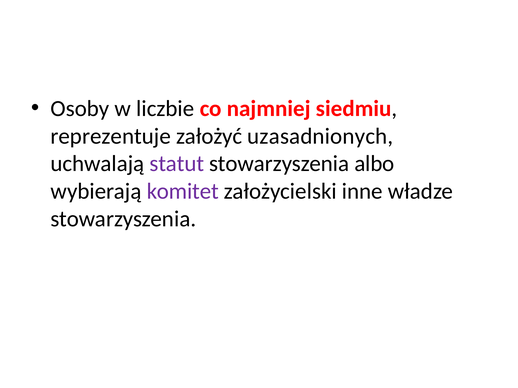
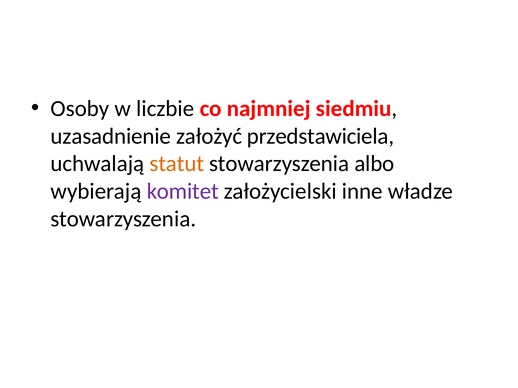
reprezentuje: reprezentuje -> uzasadnienie
uzasadnionych: uzasadnionych -> przedstawiciela
statut colour: purple -> orange
